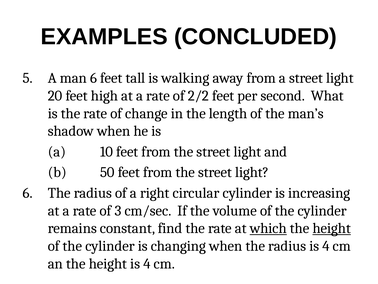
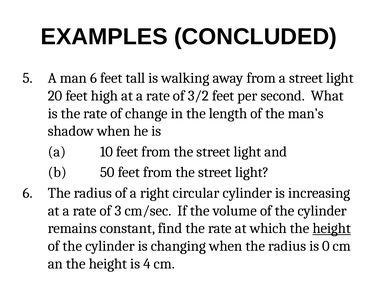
2/2: 2/2 -> 3/2
which underline: present -> none
radius is 4: 4 -> 0
